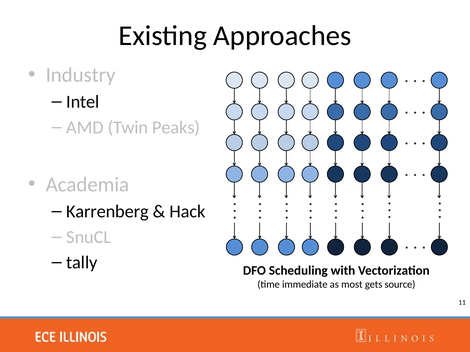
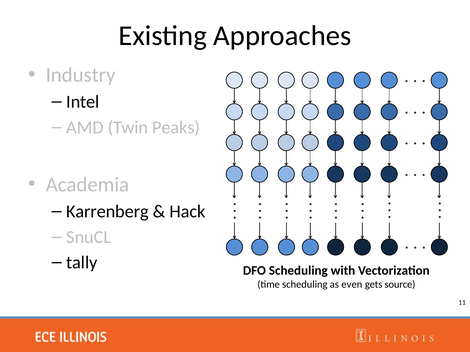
time immediate: immediate -> scheduling
most: most -> even
